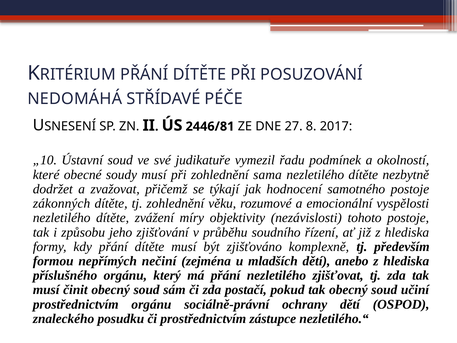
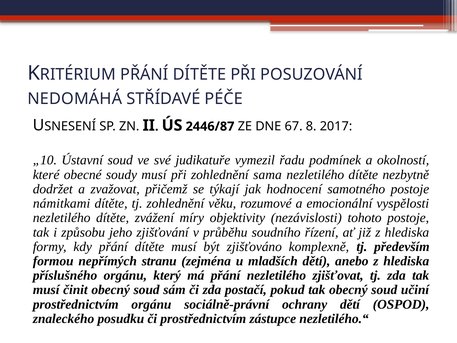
2446/81: 2446/81 -> 2446/87
27: 27 -> 67
zákonných: zákonných -> námitkami
nečiní: nečiní -> stranu
